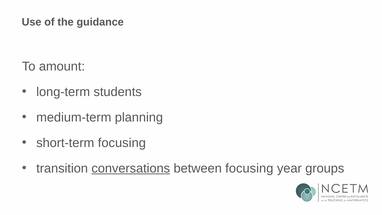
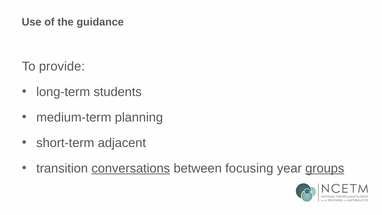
amount: amount -> provide
short-term focusing: focusing -> adjacent
groups underline: none -> present
